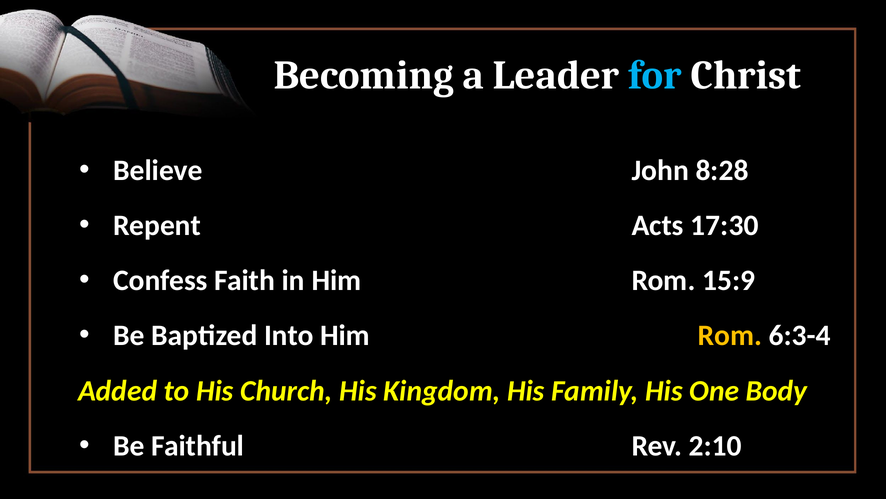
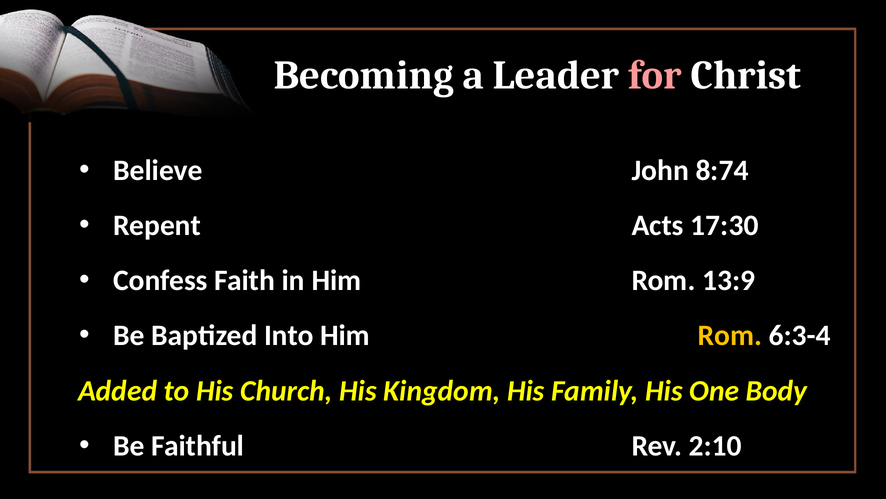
for colour: light blue -> pink
8:28: 8:28 -> 8:74
15:9: 15:9 -> 13:9
